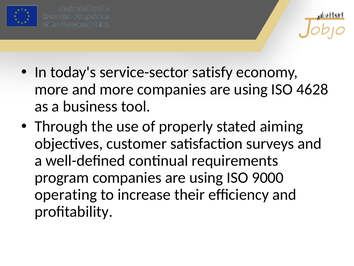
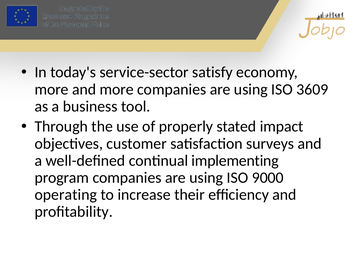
4628: 4628 -> 3609
aiming: aiming -> impact
requirements: requirements -> implementing
